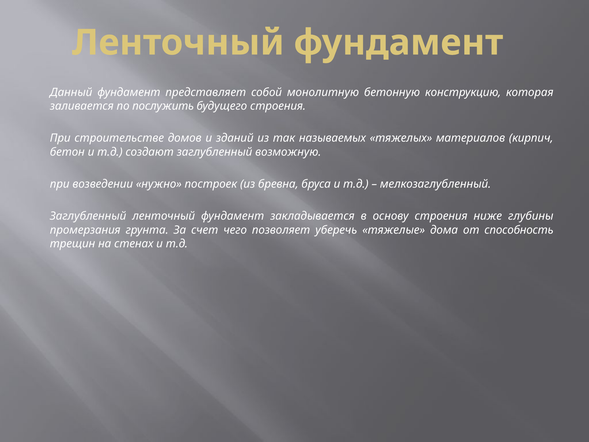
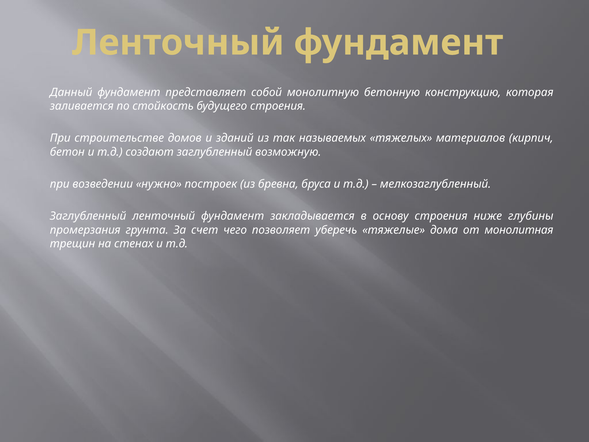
послужить: послужить -> стойкость
способность: способность -> монолитная
